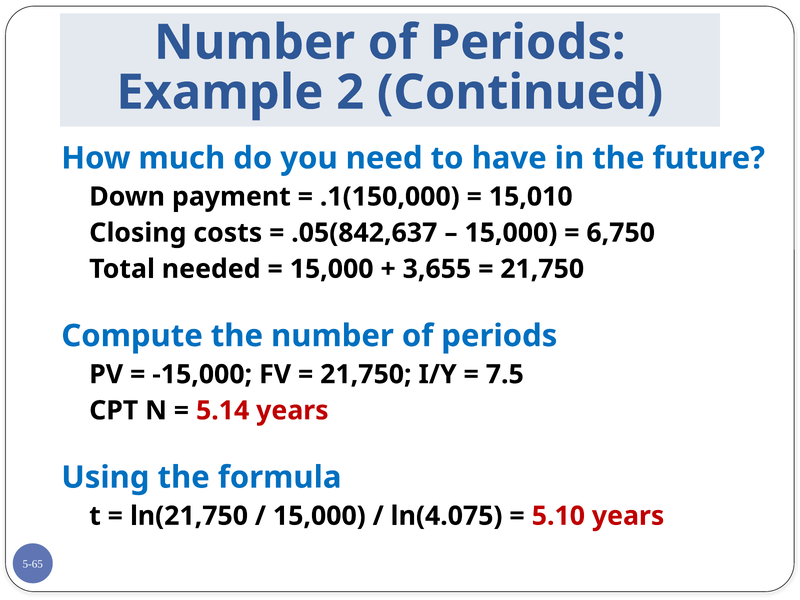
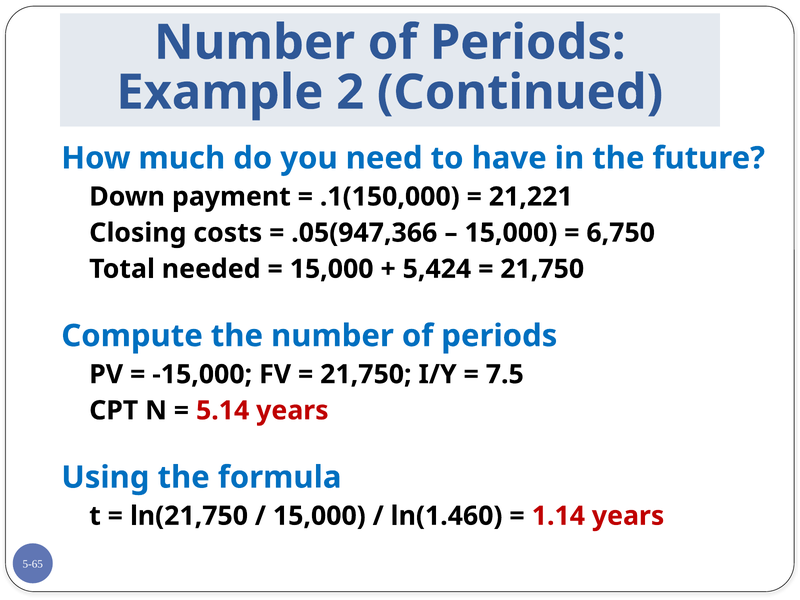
15,010: 15,010 -> 21,221
.05(842,637: .05(842,637 -> .05(947,366
3,655: 3,655 -> 5,424
ln(4.075: ln(4.075 -> ln(1.460
5.10: 5.10 -> 1.14
